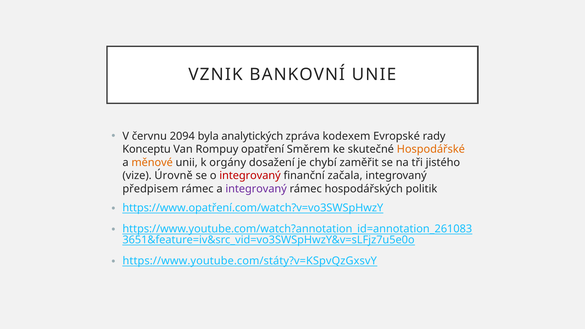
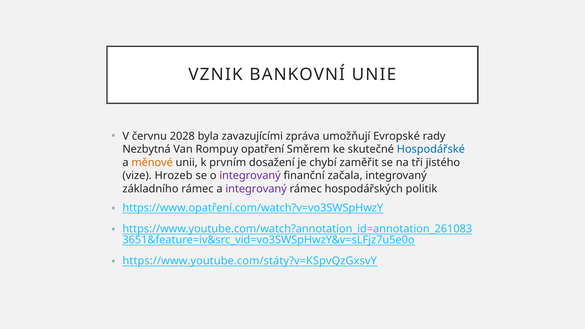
2094: 2094 -> 2028
analytických: analytických -> zavazujícími
kodexem: kodexem -> umožňují
Konceptu: Konceptu -> Nezbytná
Hospodářské colour: orange -> blue
orgány: orgány -> prvním
Úrovně: Úrovně -> Hrozeb
integrovaný at (250, 176) colour: red -> purple
předpisem: předpisem -> základního
